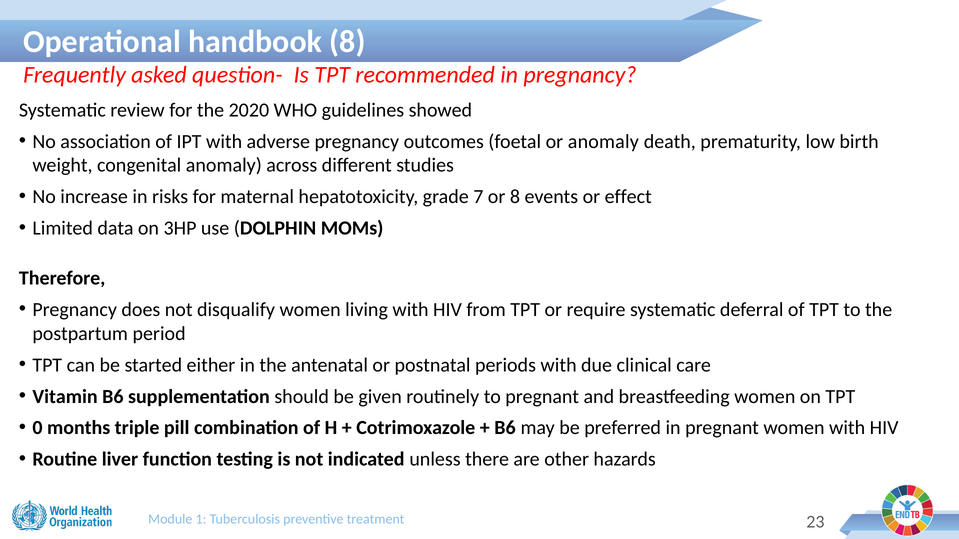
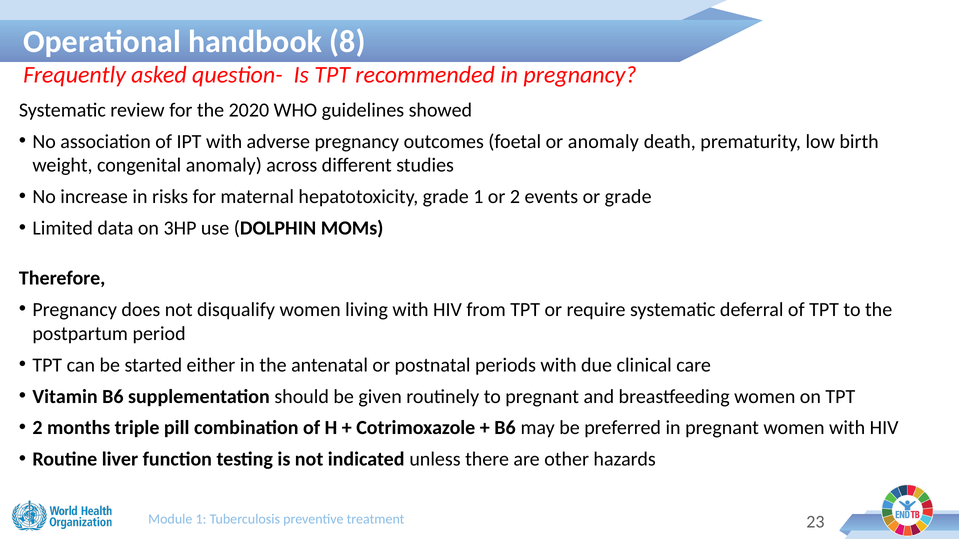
grade 7: 7 -> 1
or 8: 8 -> 2
or effect: effect -> grade
0 at (37, 428): 0 -> 2
